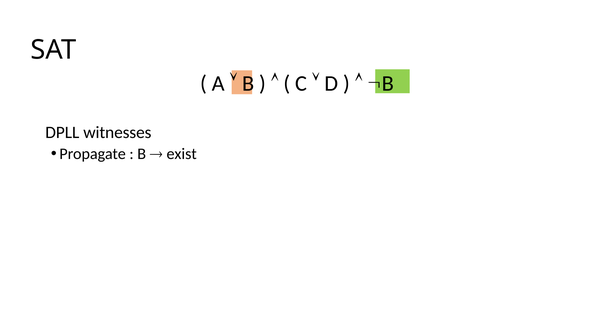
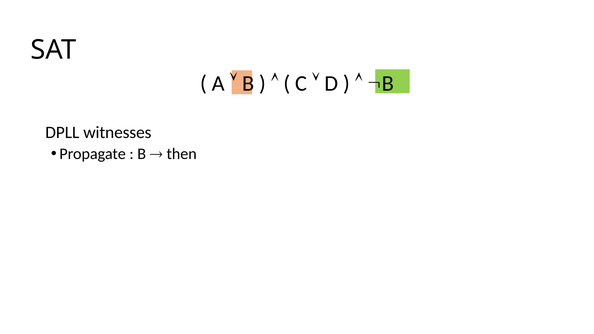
exist: exist -> then
